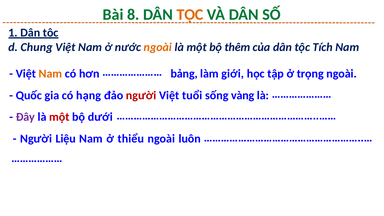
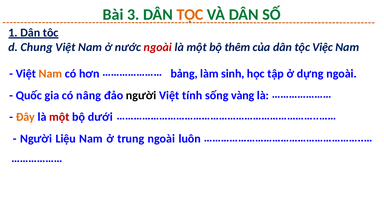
8: 8 -> 3
ngoài at (158, 47) colour: orange -> red
Tích: Tích -> Việc
giới: giới -> sinh
ở trọng: trọng -> dựng
hạng: hạng -> nâng
người at (141, 95) colour: red -> black
tuổi: tuổi -> tính
Đây colour: purple -> orange
thiểu: thiểu -> trung
